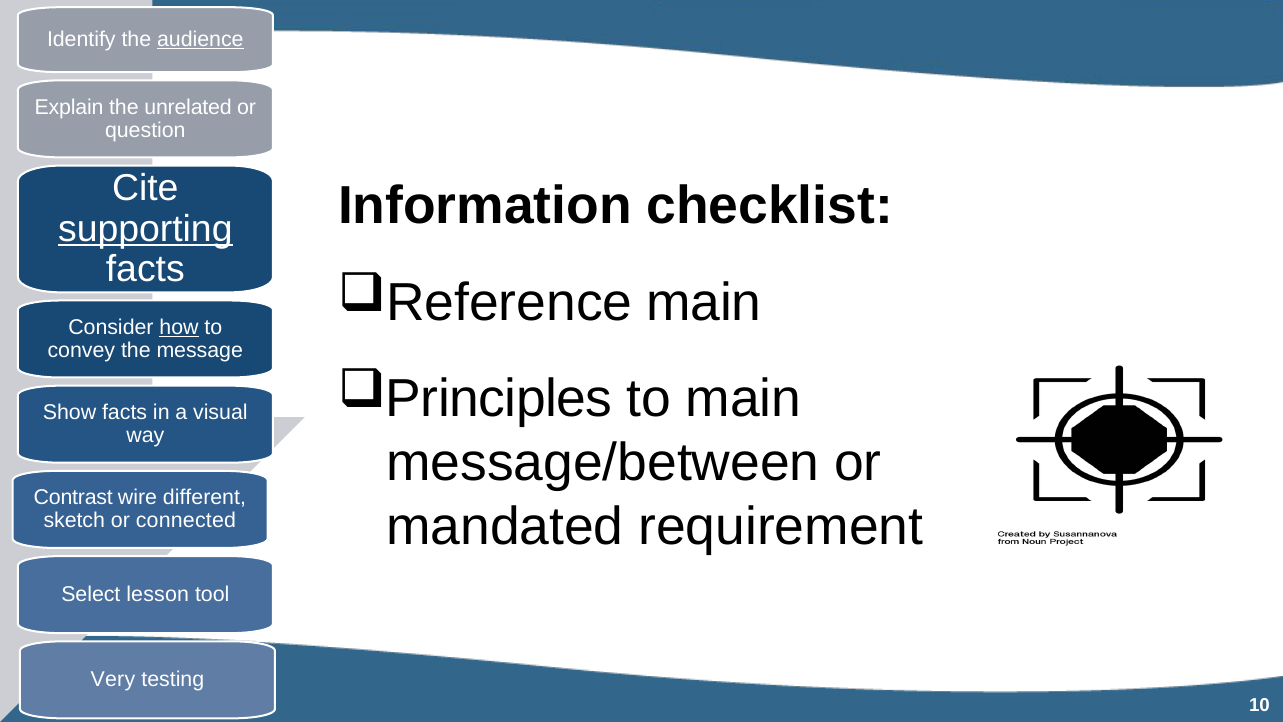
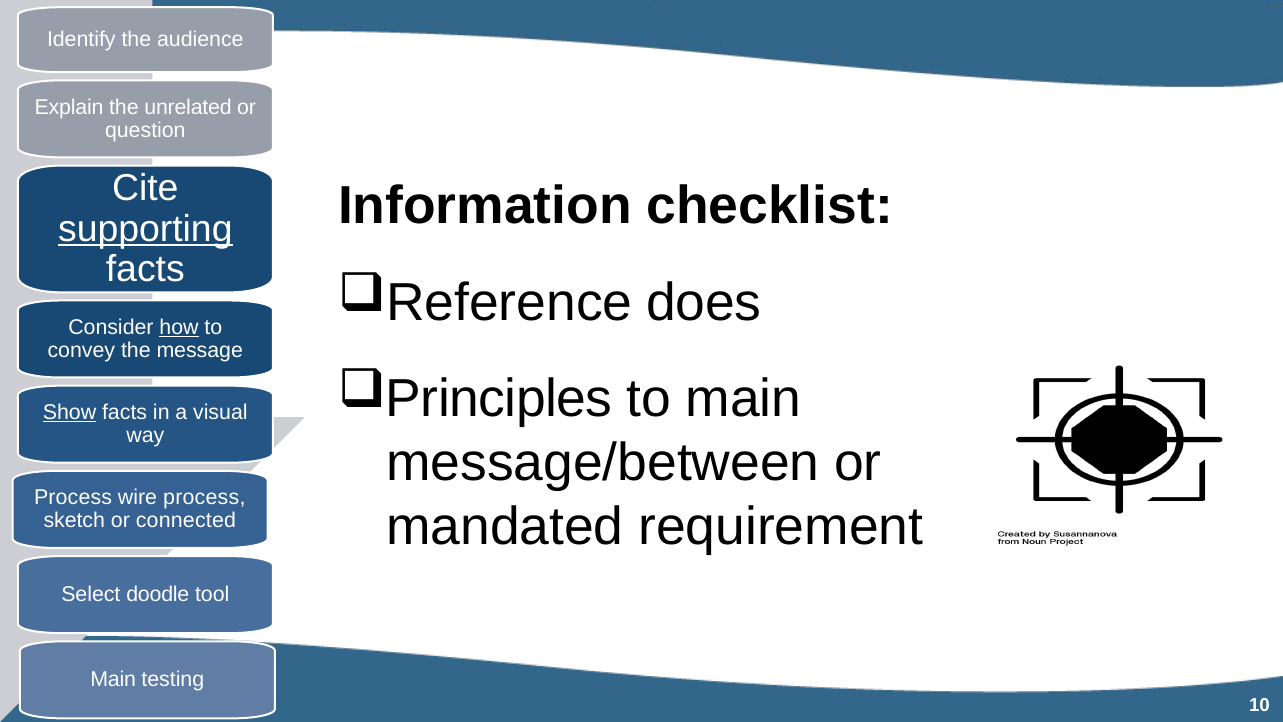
audience underline: present -> none
Reference main: main -> does
Show underline: none -> present
Contrast at (73, 498): Contrast -> Process
wire different: different -> process
lesson: lesson -> doodle
Very at (113, 679): Very -> Main
